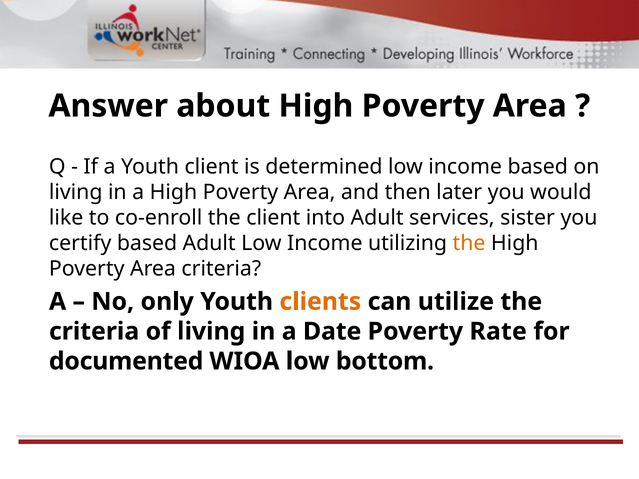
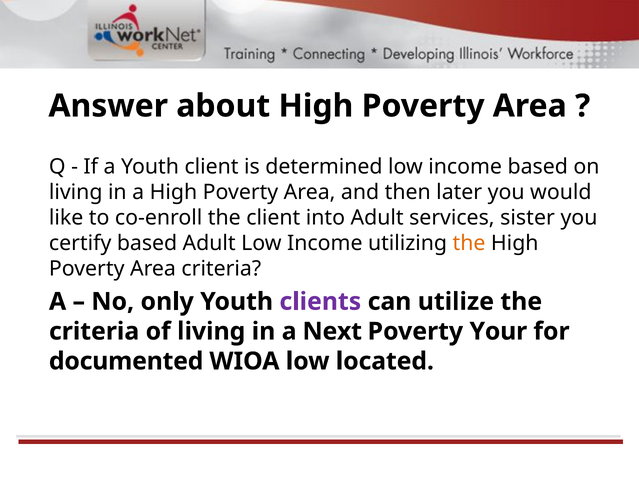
clients colour: orange -> purple
Date: Date -> Next
Rate: Rate -> Your
bottom: bottom -> located
